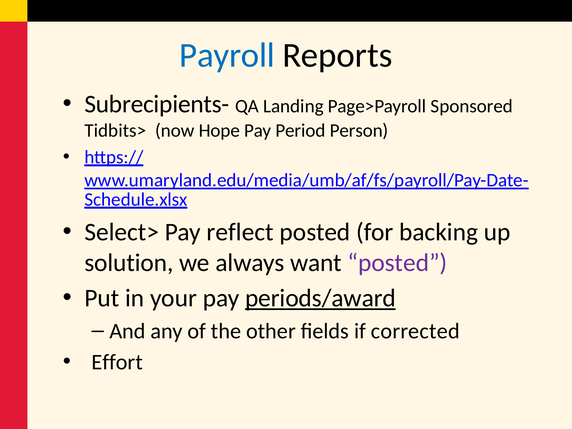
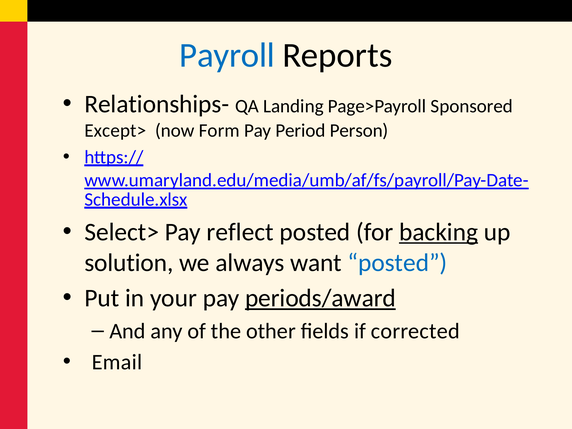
Subrecipients-: Subrecipients- -> Relationships-
Tidbits>: Tidbits> -> Except>
Hope: Hope -> Form
backing underline: none -> present
posted at (397, 263) colour: purple -> blue
Effort: Effort -> Email
